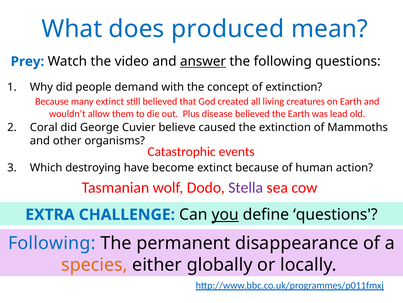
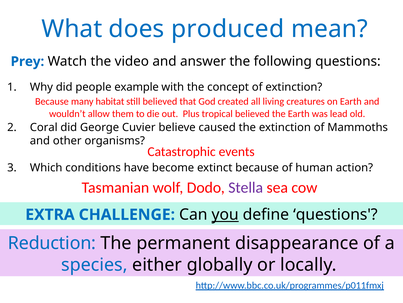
answer underline: present -> none
demand: demand -> example
many extinct: extinct -> habitat
disease: disease -> tropical
destroying: destroying -> conditions
Following at (52, 243): Following -> Reduction
species colour: orange -> blue
